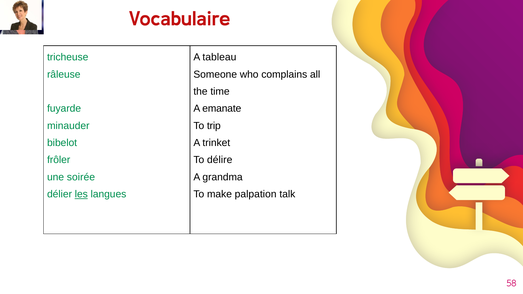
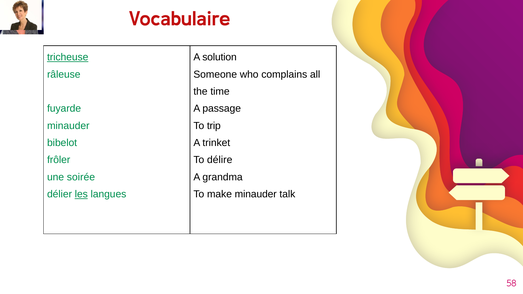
tricheuse underline: none -> present
tableau: tableau -> solution
emanate: emanate -> passage
make palpation: palpation -> minauder
